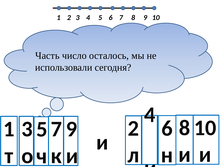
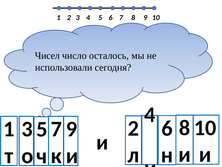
Часть: Часть -> Чисел
